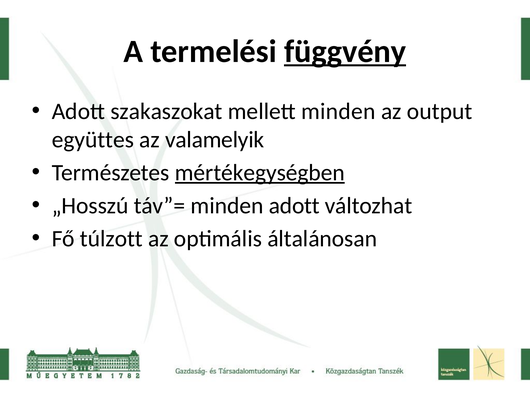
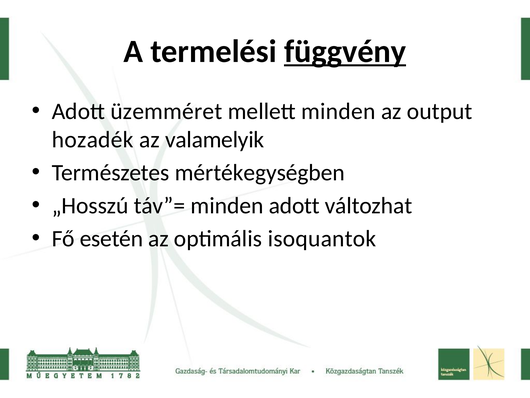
szakaszokat: szakaszokat -> üzemméret
együttes: együttes -> hozadék
mértékegységben underline: present -> none
túlzott: túlzott -> esetén
általánosan: általánosan -> isoquantok
